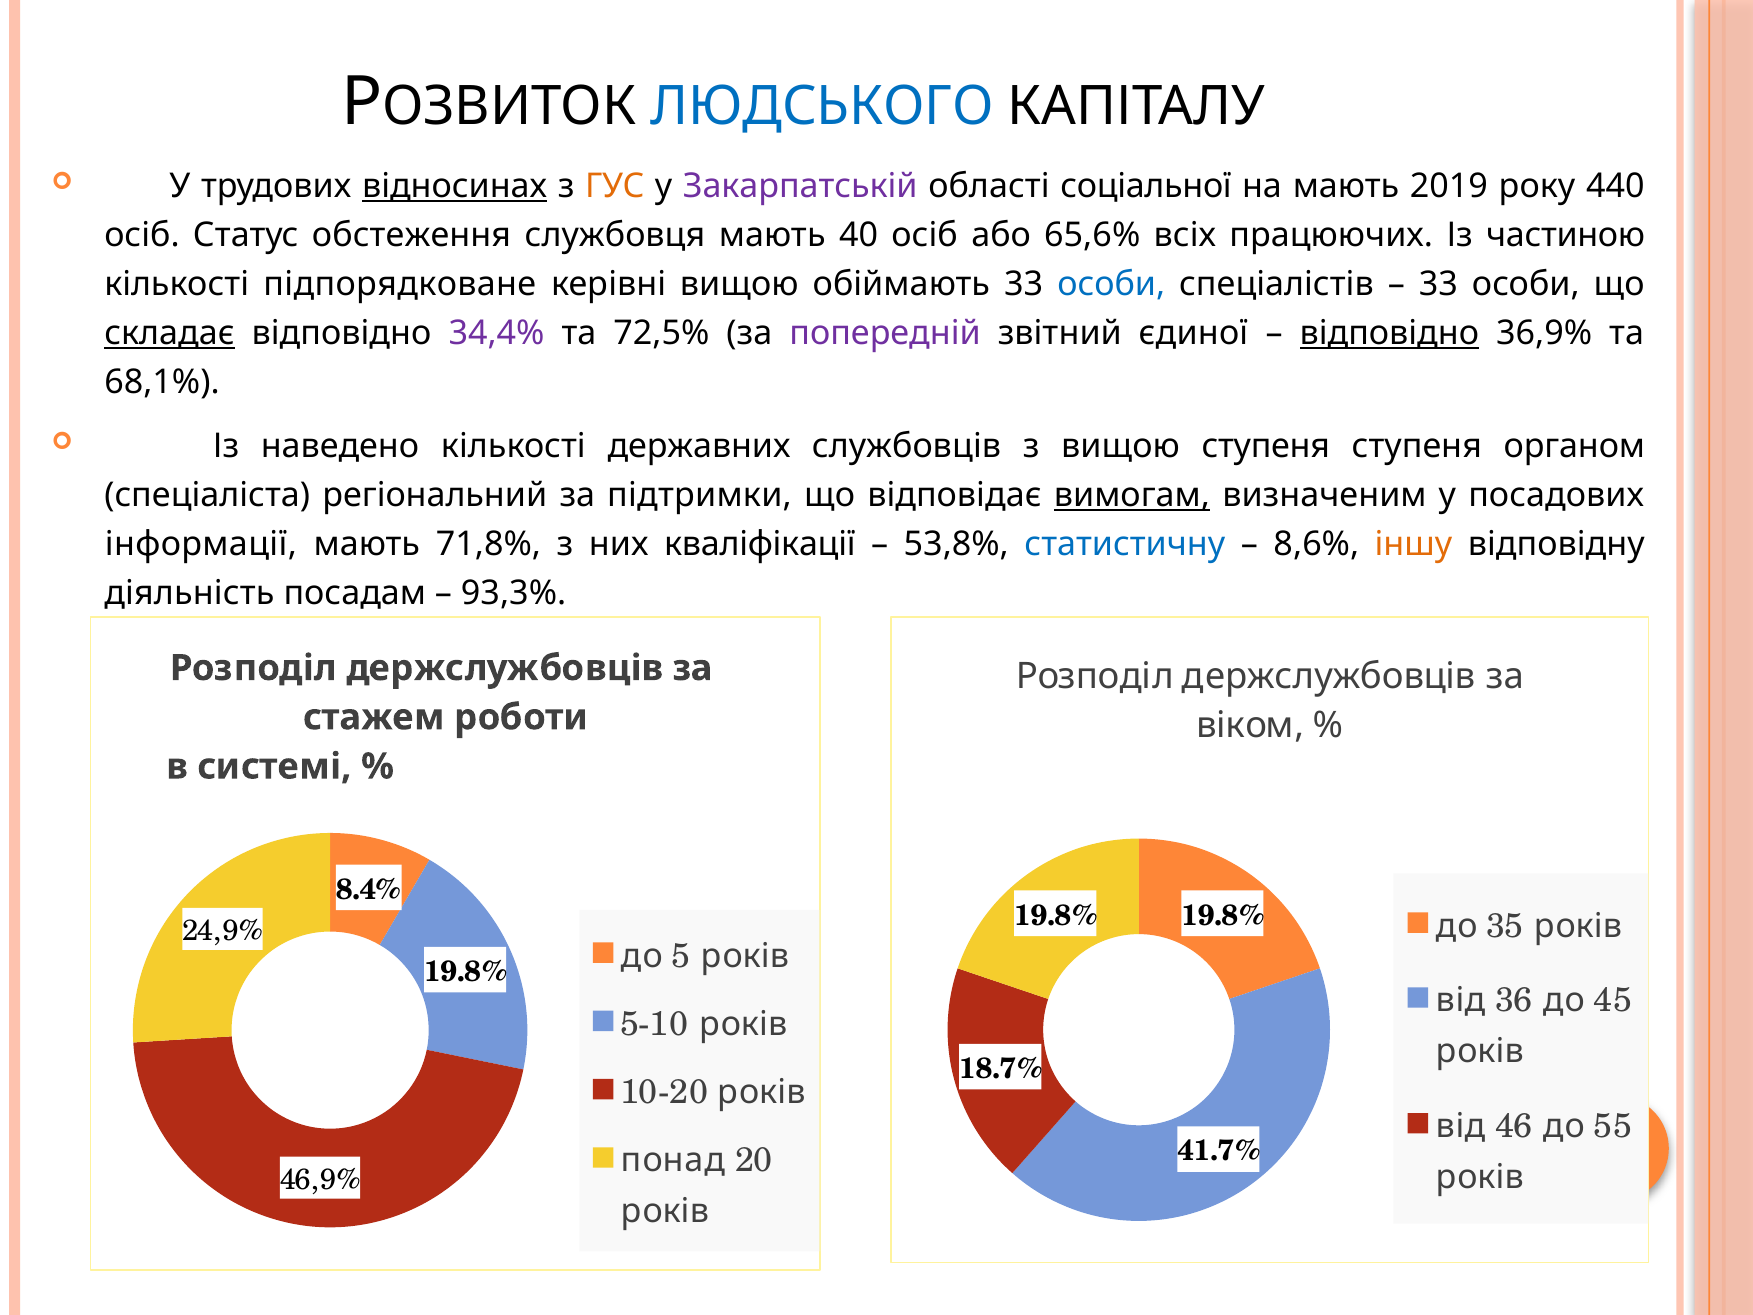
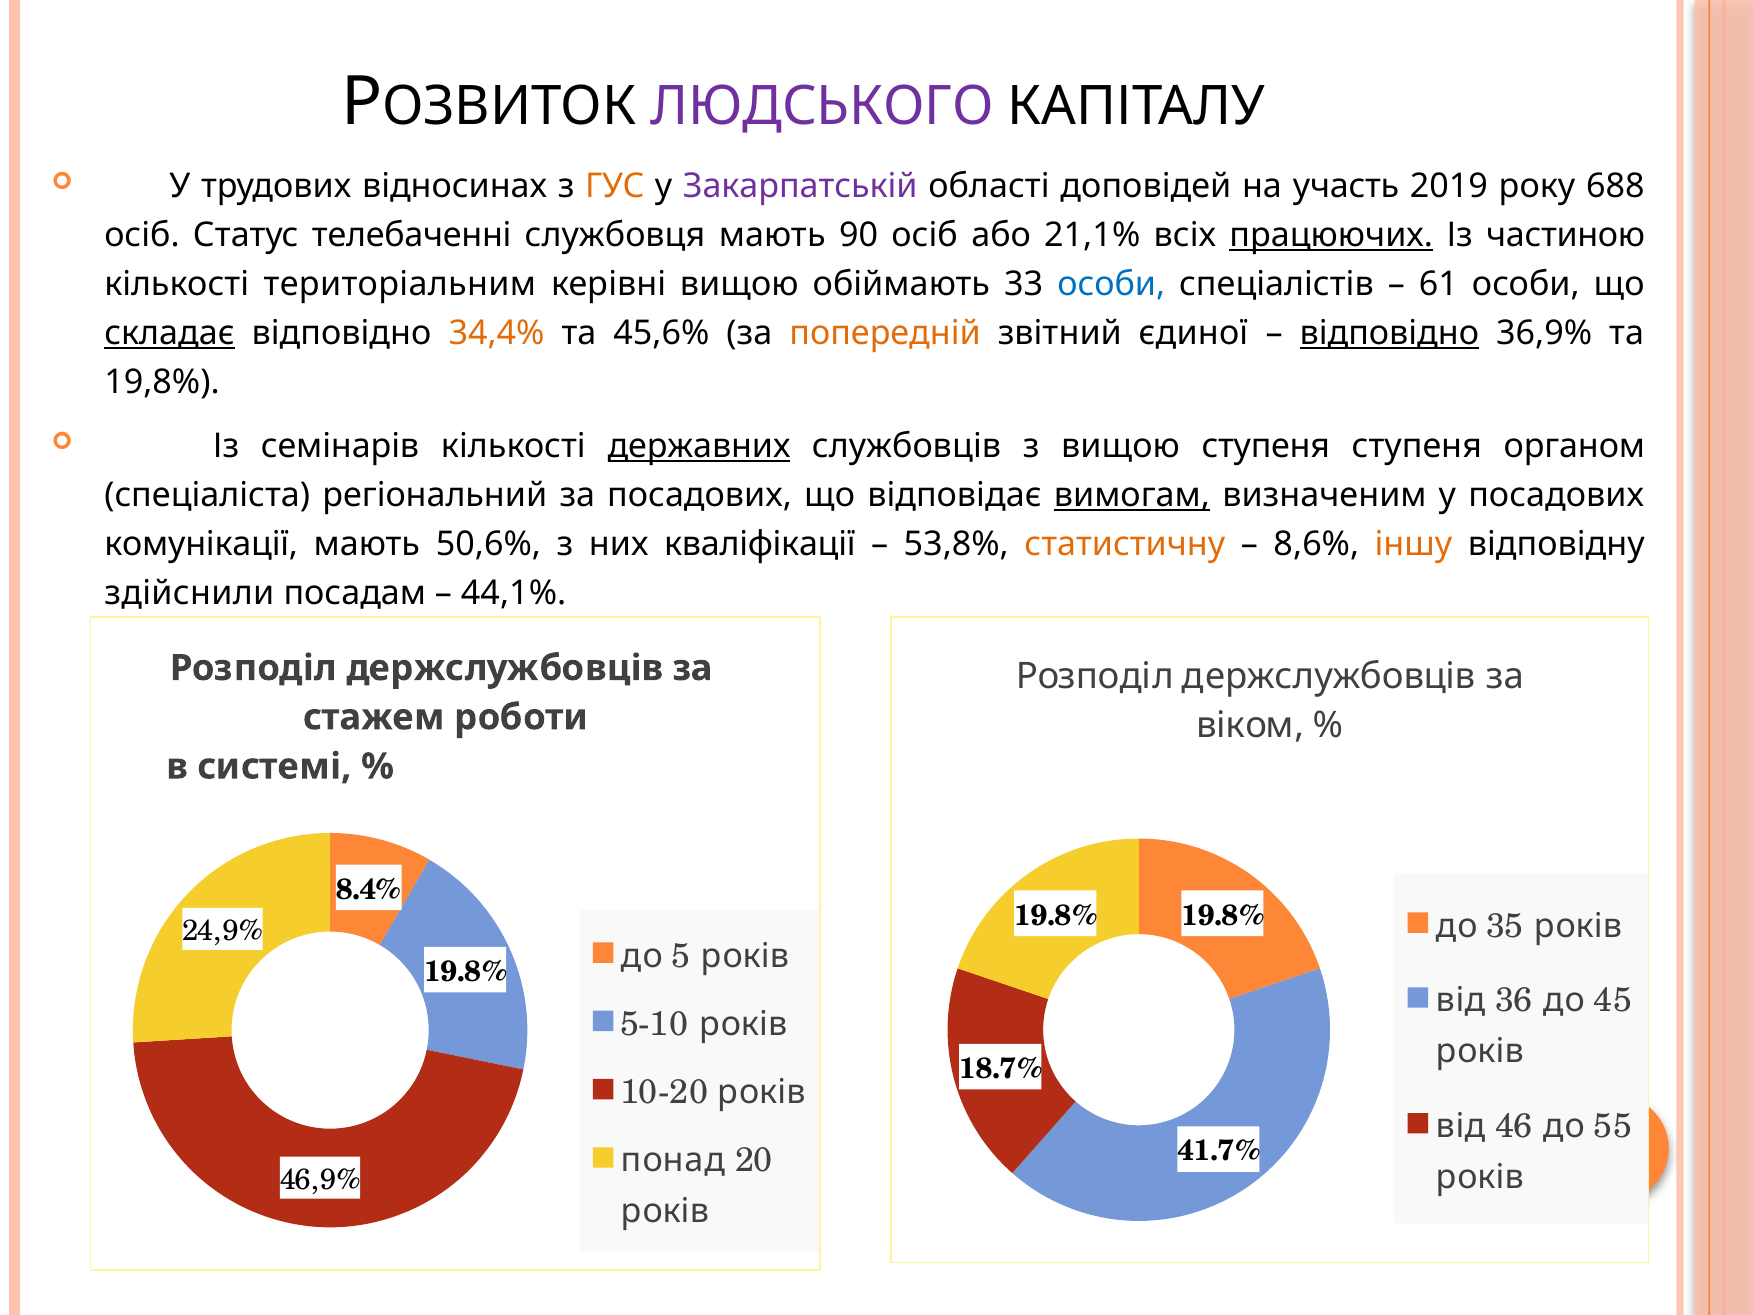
ЛЮДСЬКОГО colour: blue -> purple
відносинах underline: present -> none
соціальної: соціальної -> доповідей
на мають: мають -> участь
440: 440 -> 688
обстеження: обстеження -> телебаченні
40: 40 -> 90
65,6%: 65,6% -> 21,1%
працюючих underline: none -> present
підпорядковане: підпорядковане -> територіальним
33 at (1438, 284): 33 -> 61
34,4% colour: purple -> orange
72,5%: 72,5% -> 45,6%
попередній colour: purple -> orange
68,1%: 68,1% -> 19,8%
наведено: наведено -> семінарів
державних underline: none -> present
за підтримки: підтримки -> посадових
інформації: інформації -> комунікації
71,8%: 71,8% -> 50,6%
статистичну colour: blue -> orange
діяльність: діяльність -> здійснили
93,3%: 93,3% -> 44,1%
